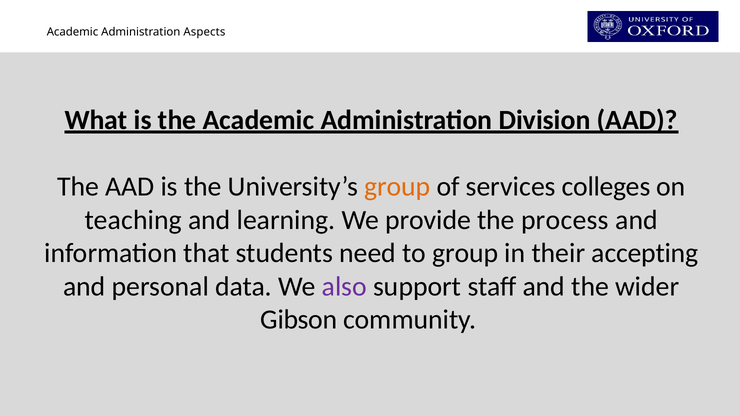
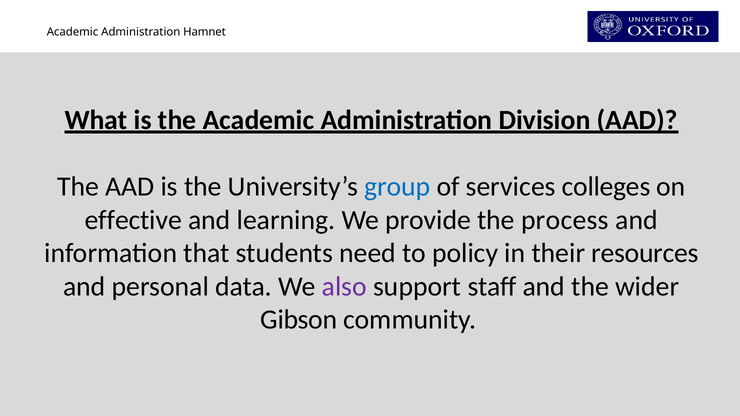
Aspects: Aspects -> Hamnet
group at (397, 187) colour: orange -> blue
teaching: teaching -> effective
to group: group -> policy
accepting: accepting -> resources
